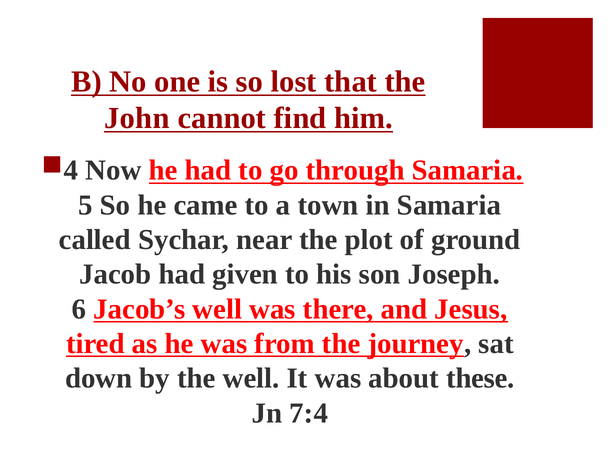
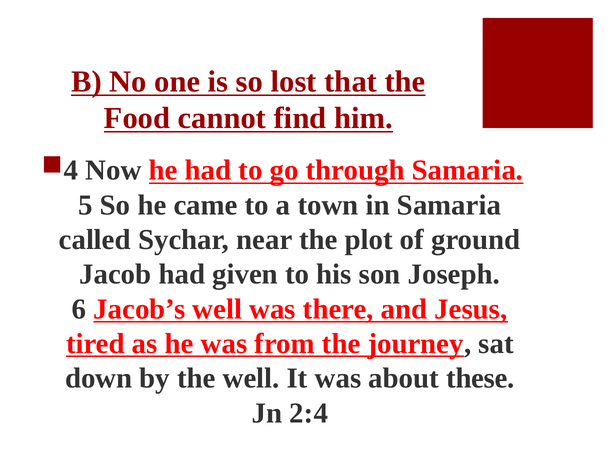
John: John -> Food
7:4: 7:4 -> 2:4
